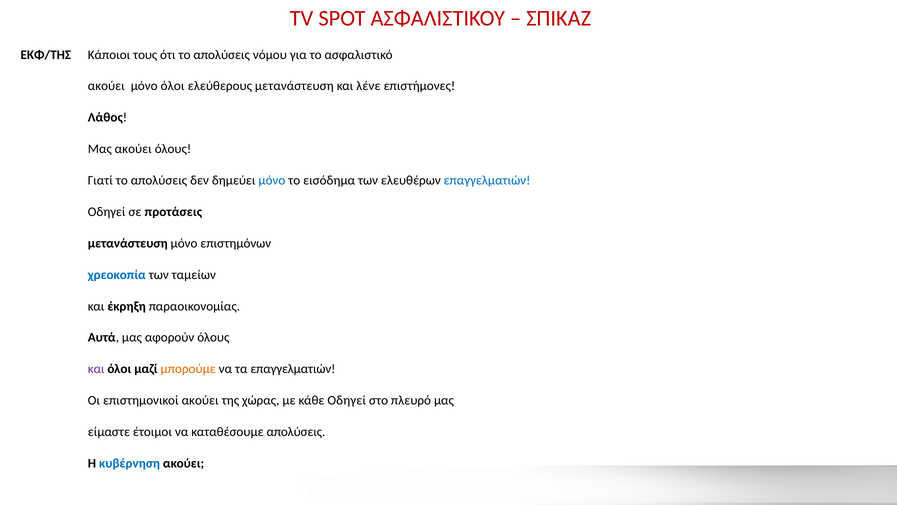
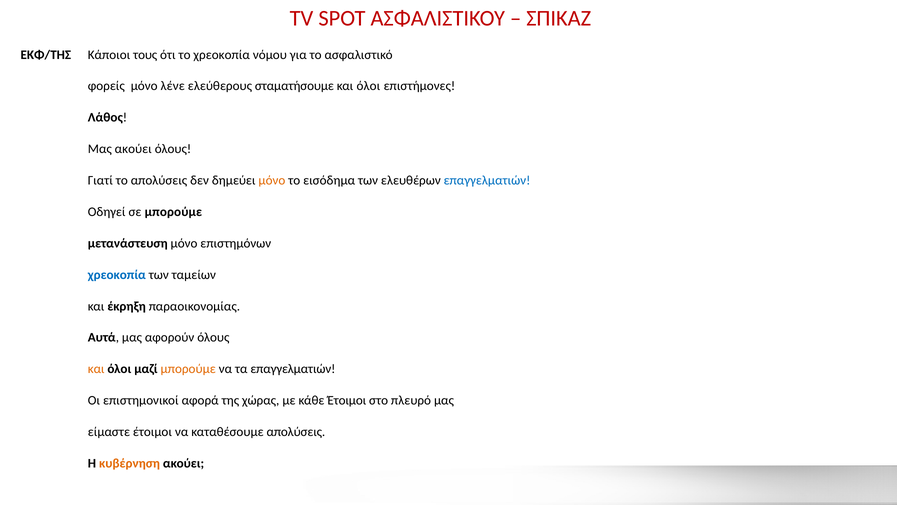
ότι το απολύσεις: απολύσεις -> χρεοκοπία
ακούει at (106, 86): ακούει -> φορείς
μόνο όλοι: όλοι -> λένε
ελεύθερους μετανάστευση: μετανάστευση -> σταματήσουμε
λένε at (368, 86): λένε -> όλοι
μόνο at (272, 180) colour: blue -> orange
σε προτάσεις: προτάσεις -> μπορούμε
και at (96, 369) colour: purple -> orange
επιστημονικοί ακούει: ακούει -> αφορά
κάθε Οδηγεί: Οδηγεί -> Έτοιμοι
κυβέρνηση colour: blue -> orange
